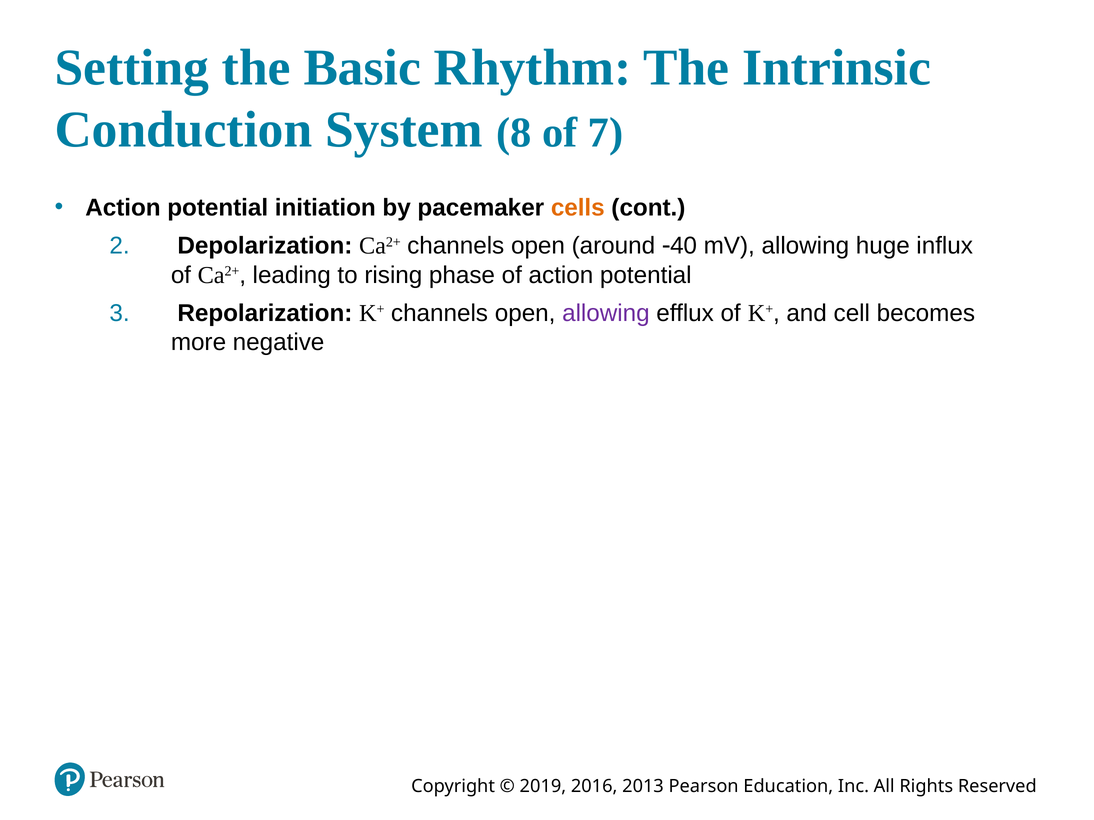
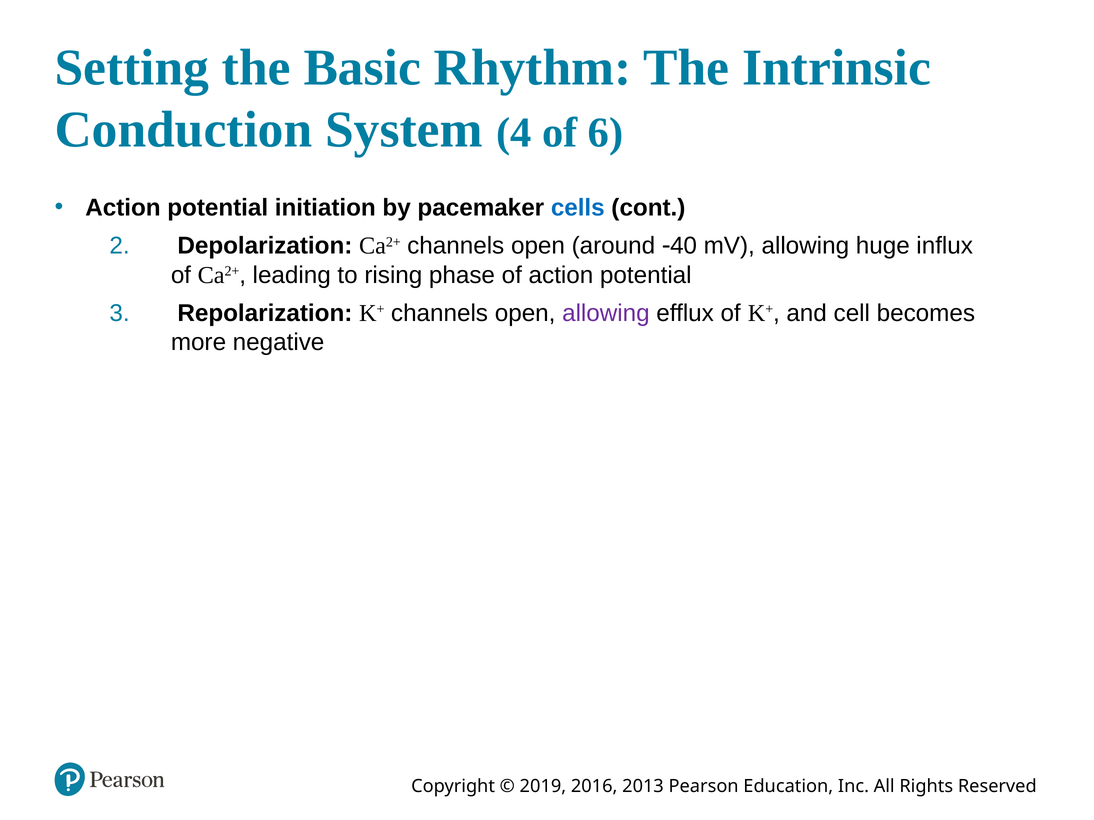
8: 8 -> 4
7: 7 -> 6
cells colour: orange -> blue
